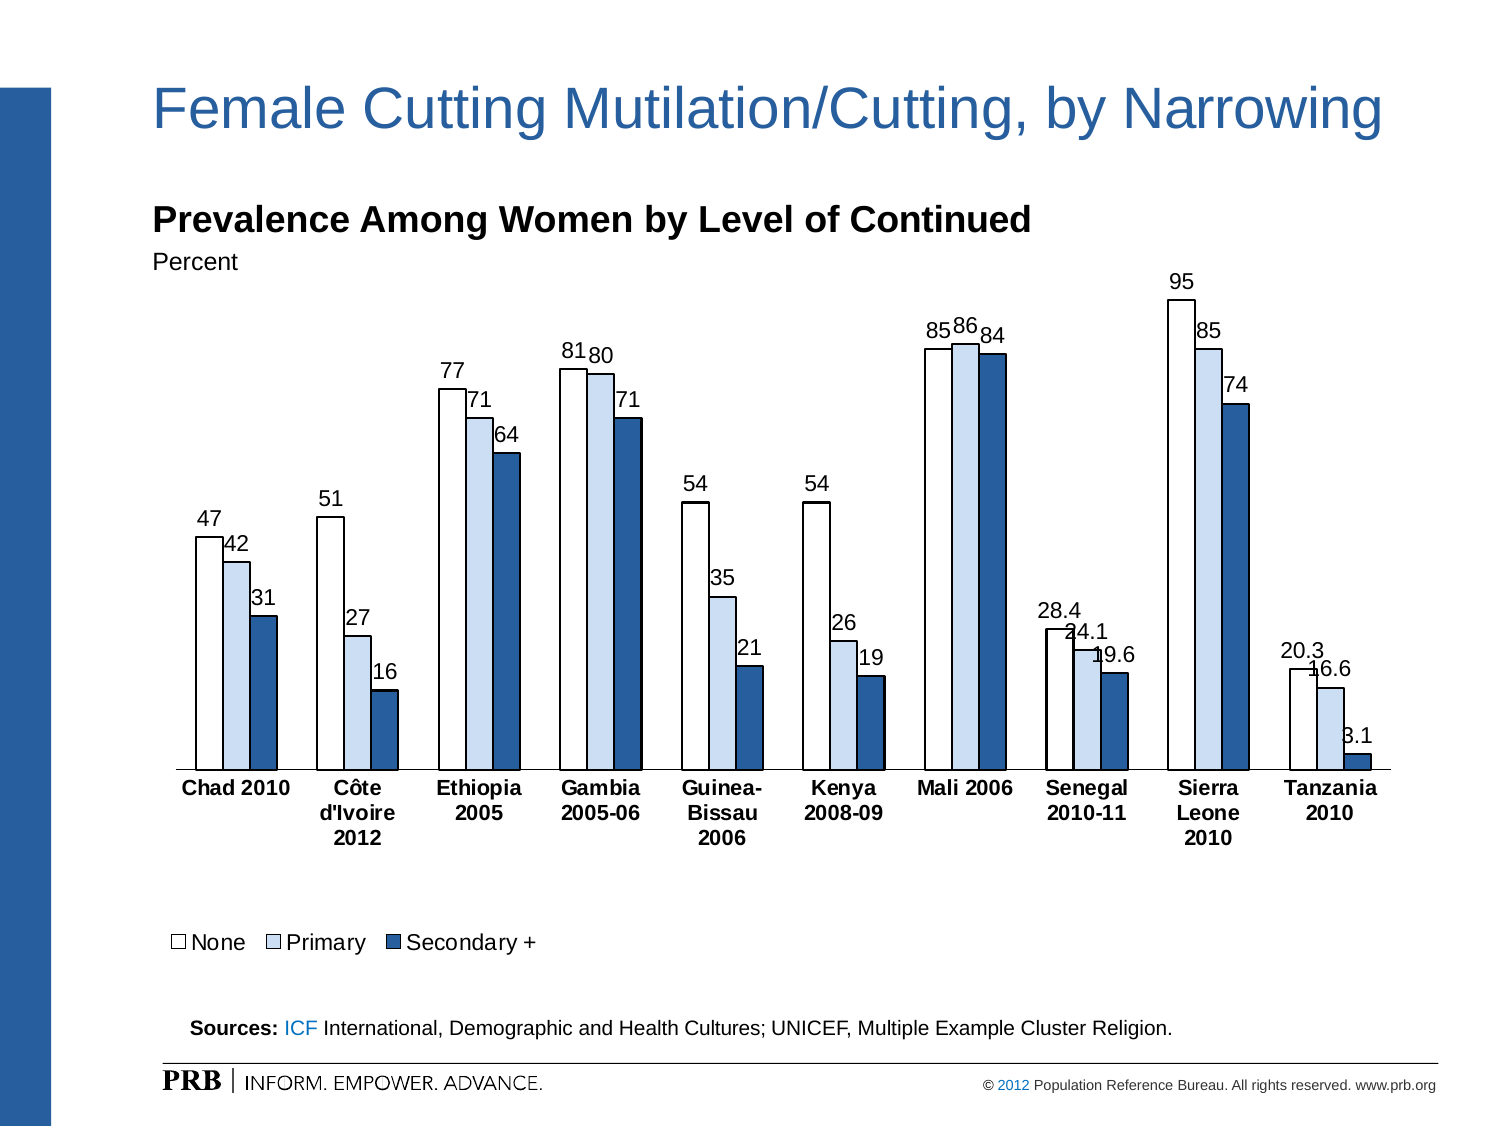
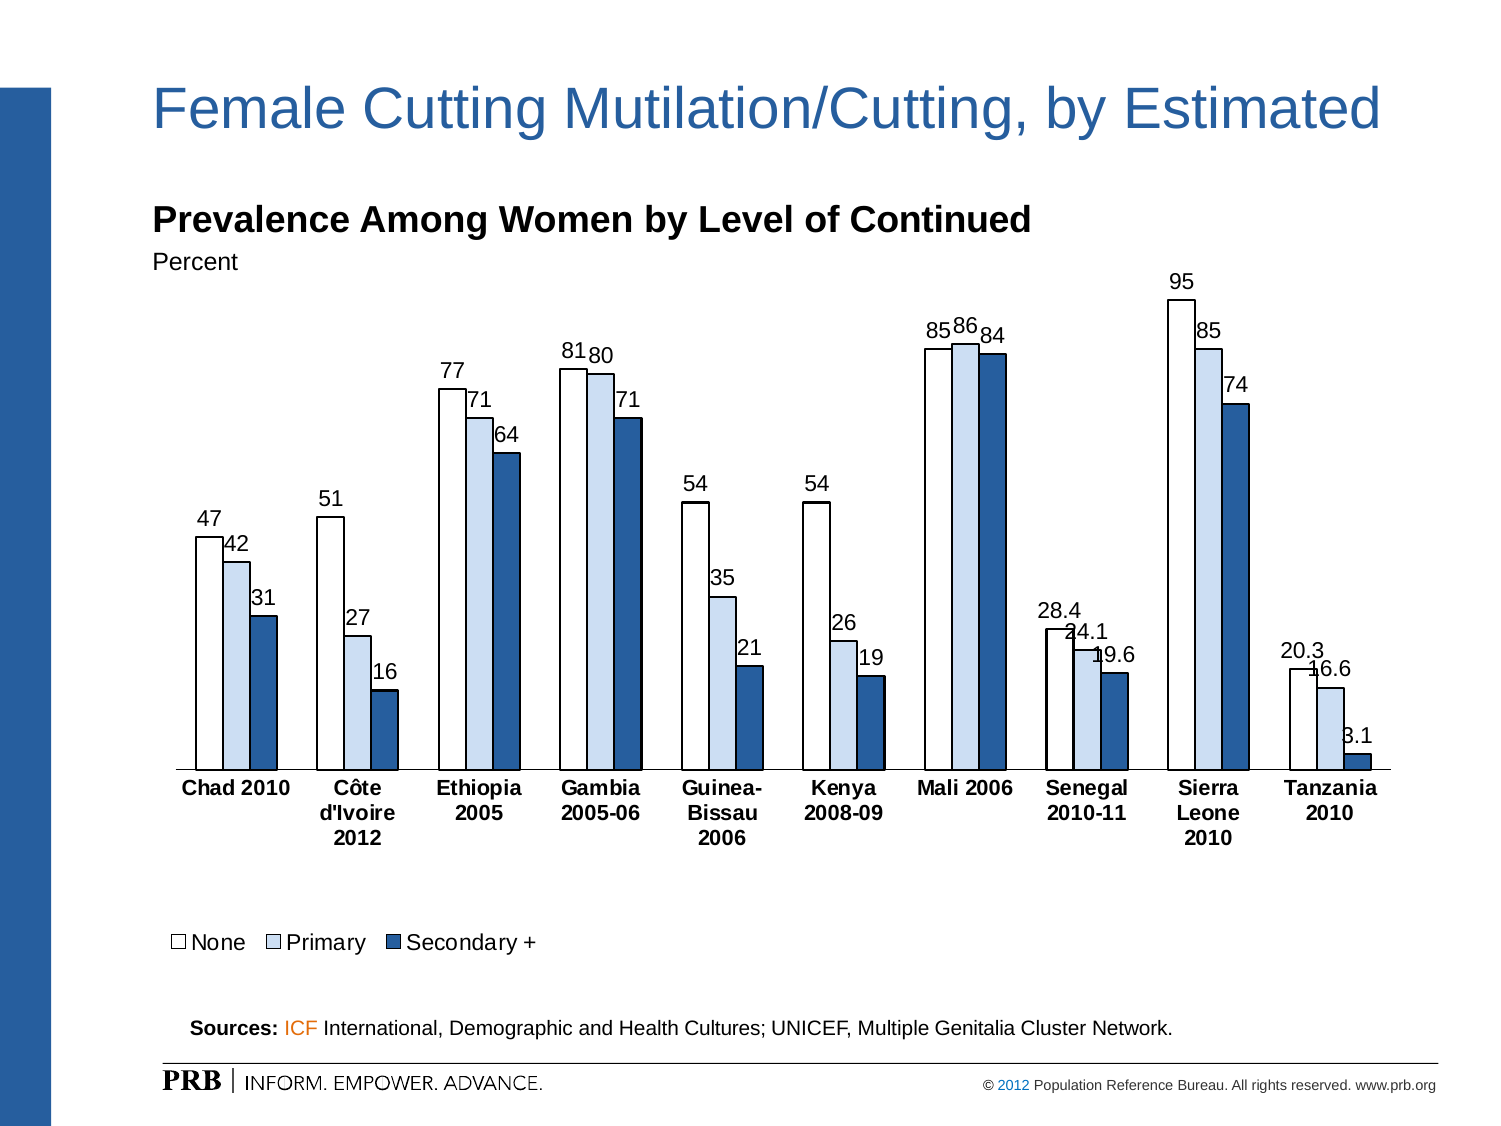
Narrowing: Narrowing -> Estimated
ICF colour: blue -> orange
Example: Example -> Genitalia
Religion: Religion -> Network
